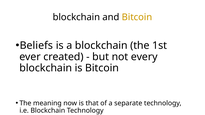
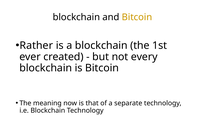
Beliefs: Beliefs -> Rather
